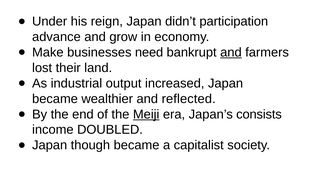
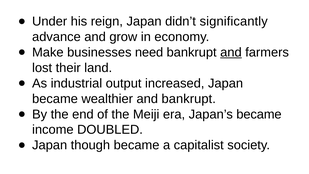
participation: participation -> significantly
and reflected: reflected -> bankrupt
Meiji underline: present -> none
Japan’s consists: consists -> became
